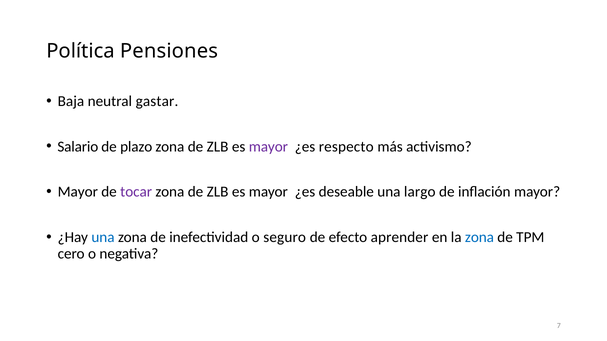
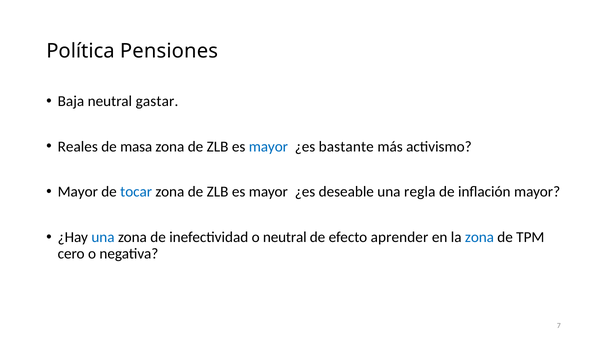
Salario: Salario -> Reales
plazo: plazo -> masa
mayor at (268, 147) colour: purple -> blue
respecto: respecto -> bastante
tocar colour: purple -> blue
largo: largo -> regla
o seguro: seguro -> neutral
